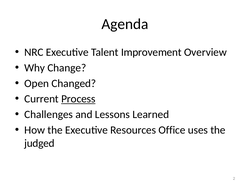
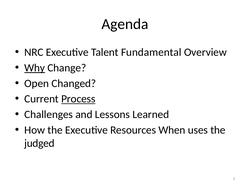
Improvement: Improvement -> Fundamental
Why underline: none -> present
Office: Office -> When
